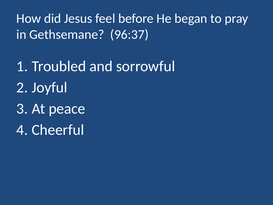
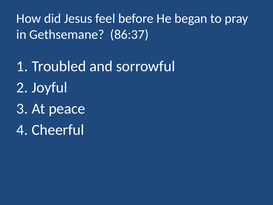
96:37: 96:37 -> 86:37
